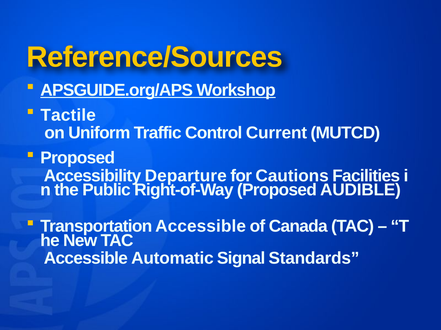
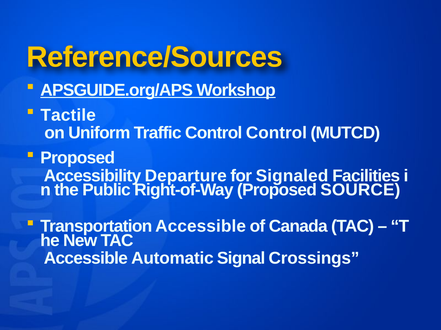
Control Current: Current -> Control
Cautions: Cautions -> Signaled
AUDIBLE: AUDIBLE -> SOURCE
Standards: Standards -> Crossings
